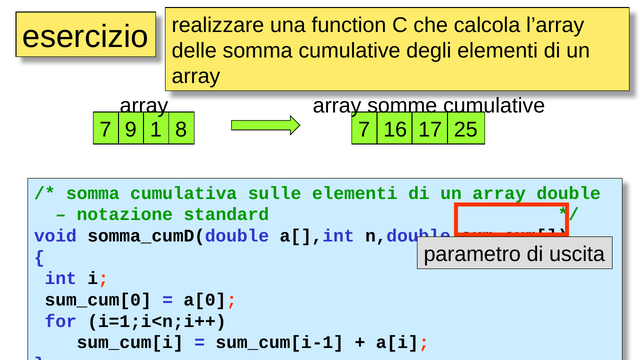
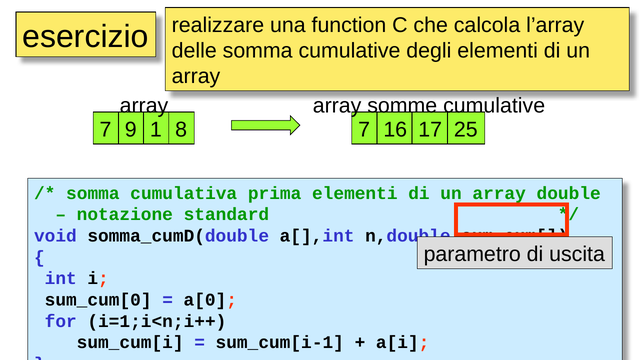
sulle: sulle -> prima
